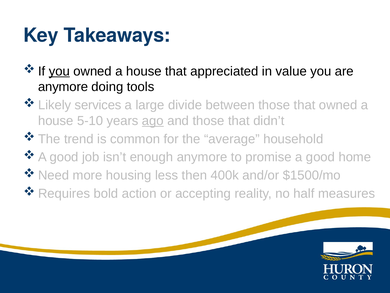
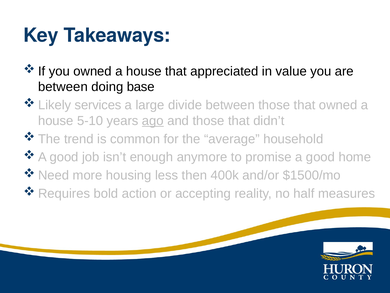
you at (59, 71) underline: present -> none
anymore at (63, 87): anymore -> between
tools: tools -> base
